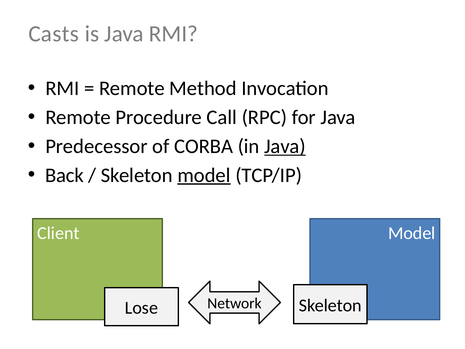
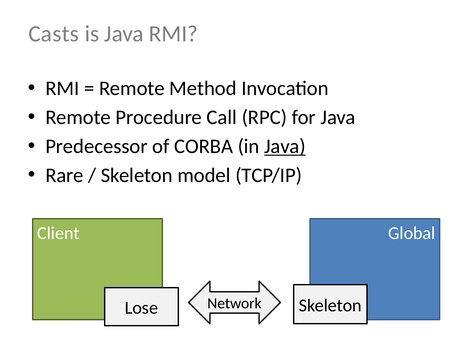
Back: Back -> Rare
model at (204, 175) underline: present -> none
Model at (412, 233): Model -> Global
